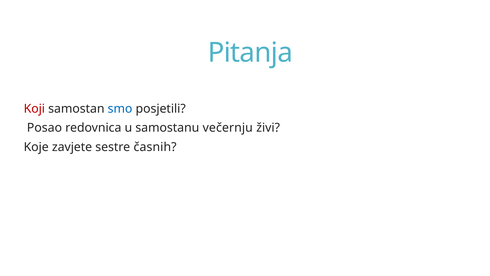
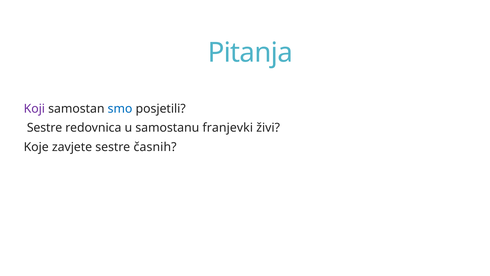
Koji colour: red -> purple
Posao at (44, 128): Posao -> Sestre
večernju: večernju -> franjevki
